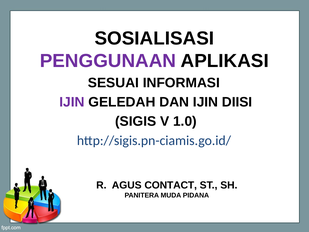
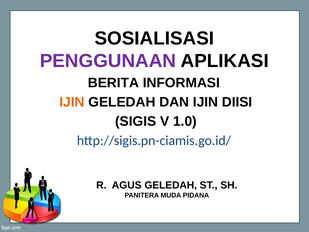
SESUAI: SESUAI -> BERITA
IJIN at (72, 102) colour: purple -> orange
AGUS CONTACT: CONTACT -> GELEDAH
